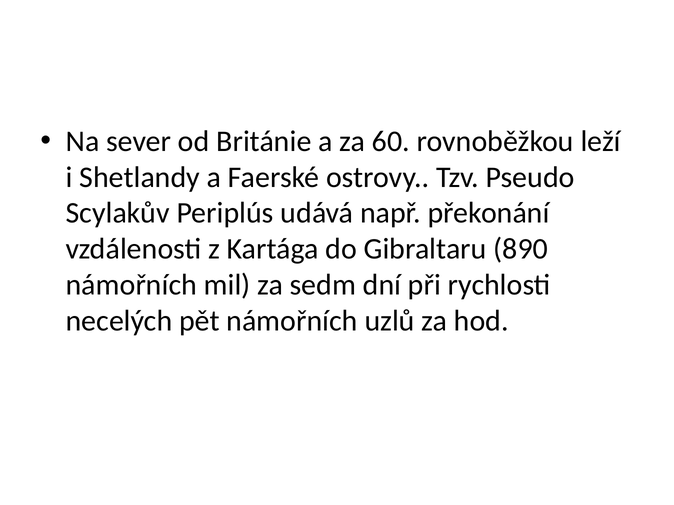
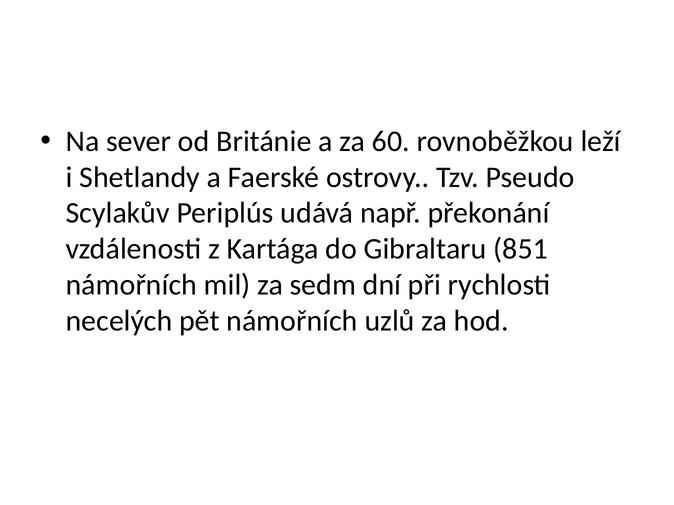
890: 890 -> 851
